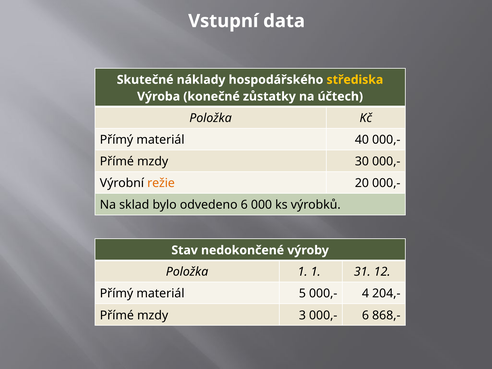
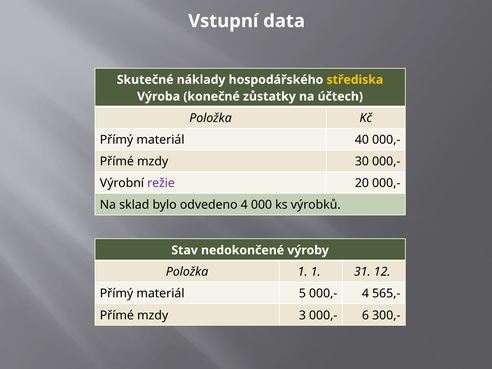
režie colour: orange -> purple
odvedeno 6: 6 -> 4
204,-: 204,- -> 565,-
868,-: 868,- -> 300,-
